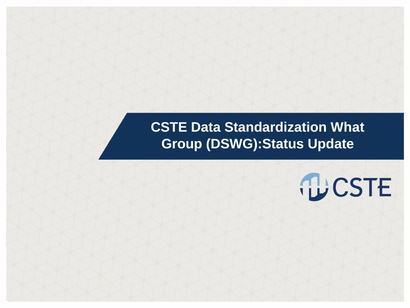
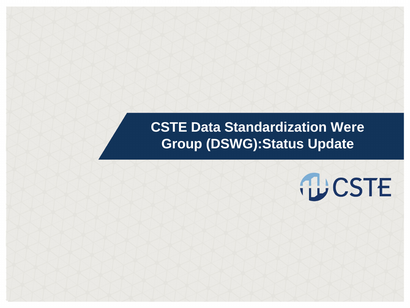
What: What -> Were
